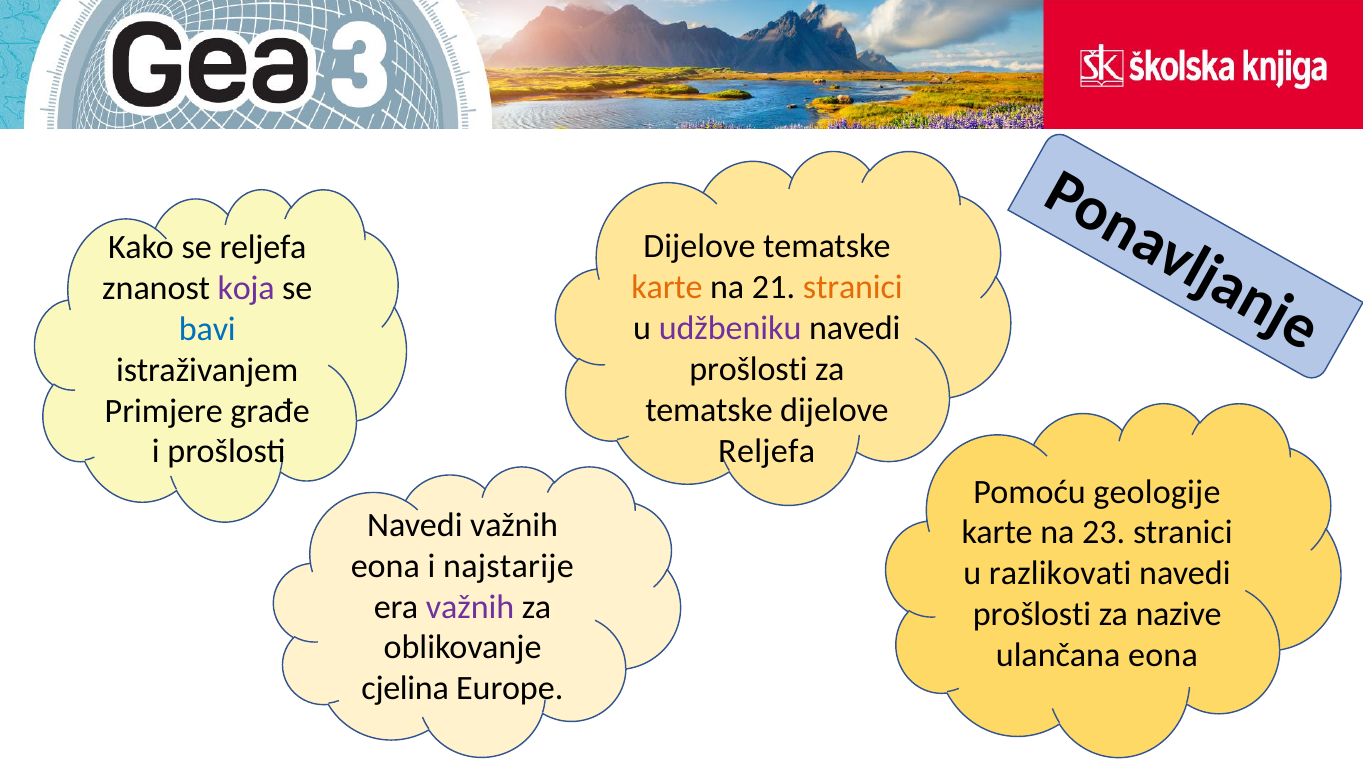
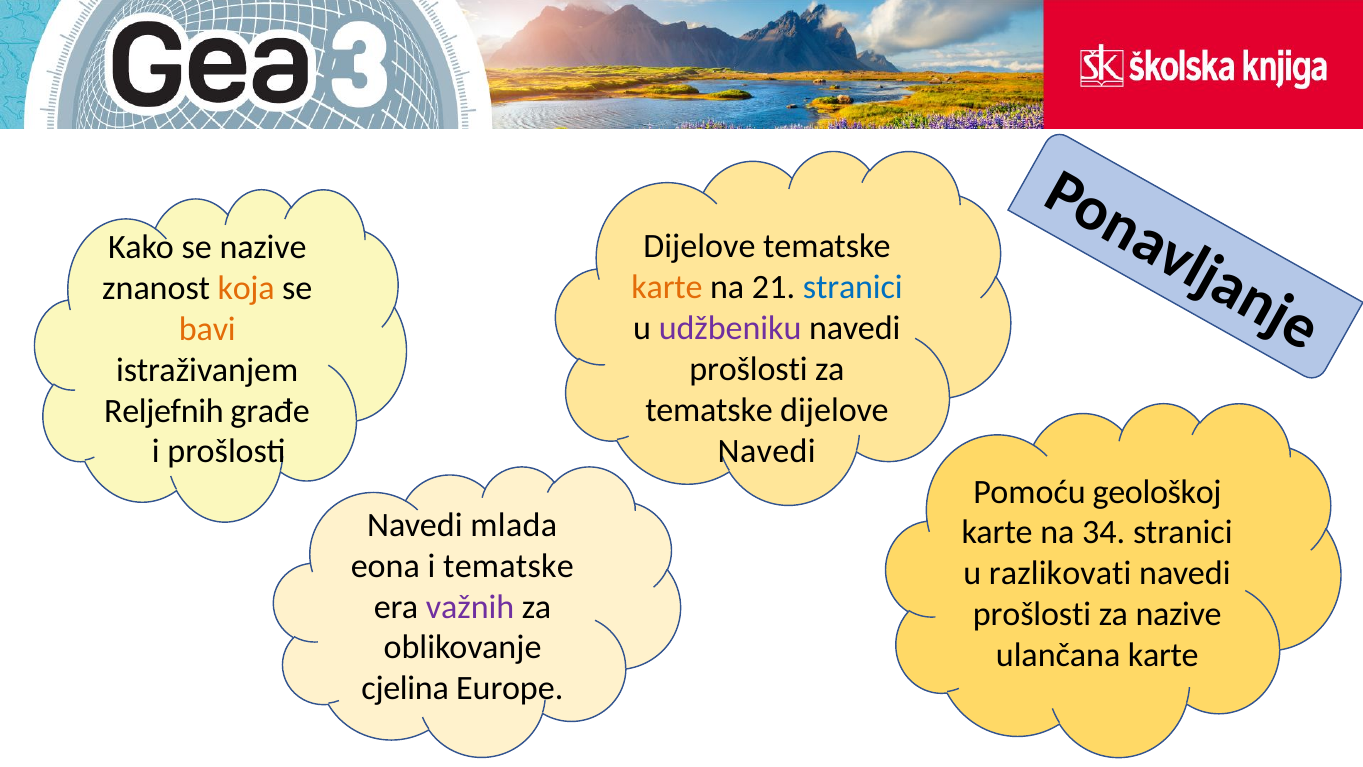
se reljefa: reljefa -> nazive
stranici at (853, 287) colour: orange -> blue
koja colour: purple -> orange
bavi colour: blue -> orange
Primjere: Primjere -> Reljefnih
Reljefa at (767, 451): Reljefa -> Navedi
geologije: geologije -> geološkoj
važnih at (514, 525): važnih -> mlada
23: 23 -> 34
i najstarije: najstarije -> tematske
ulančana eona: eona -> karte
